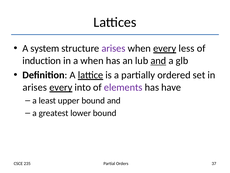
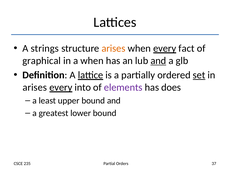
system: system -> strings
arises at (113, 48) colour: purple -> orange
less: less -> fact
induction: induction -> graphical
set underline: none -> present
have: have -> does
